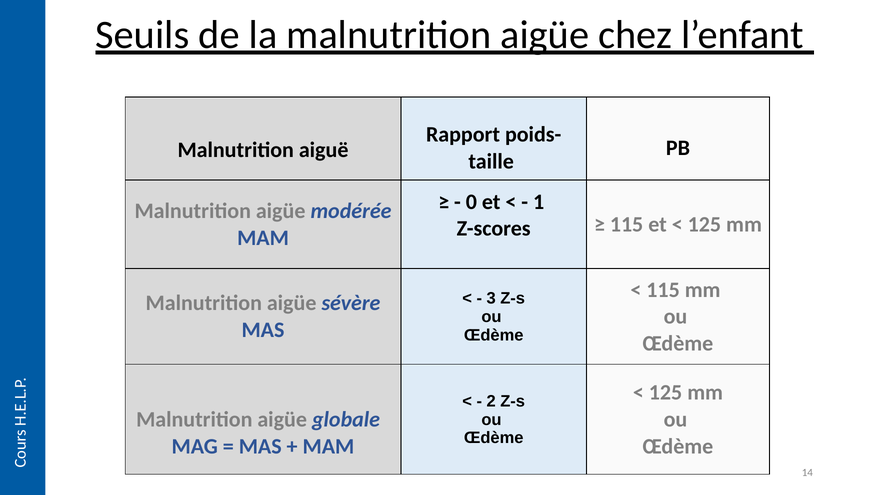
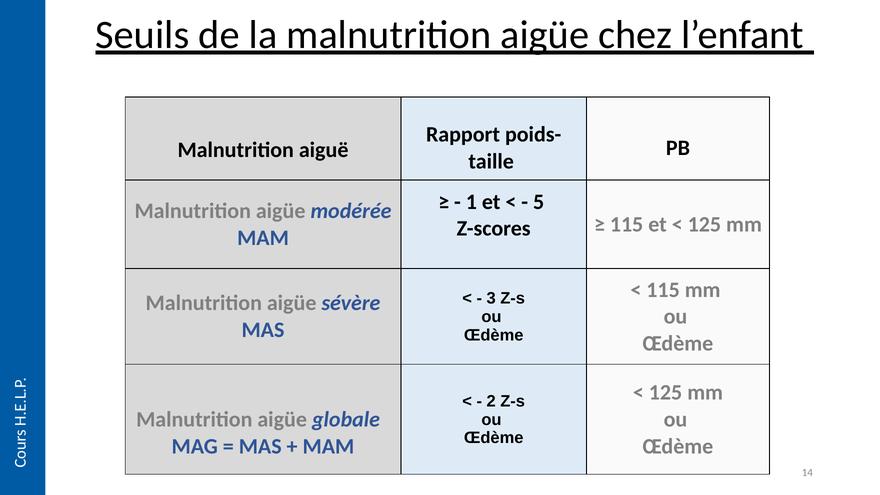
0: 0 -> 1
1: 1 -> 5
